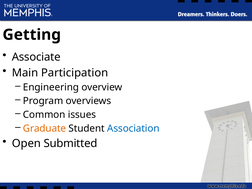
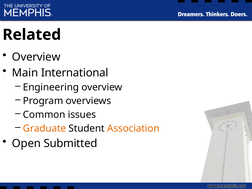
Getting: Getting -> Related
Associate at (36, 57): Associate -> Overview
Participation: Participation -> International
Association colour: blue -> orange
